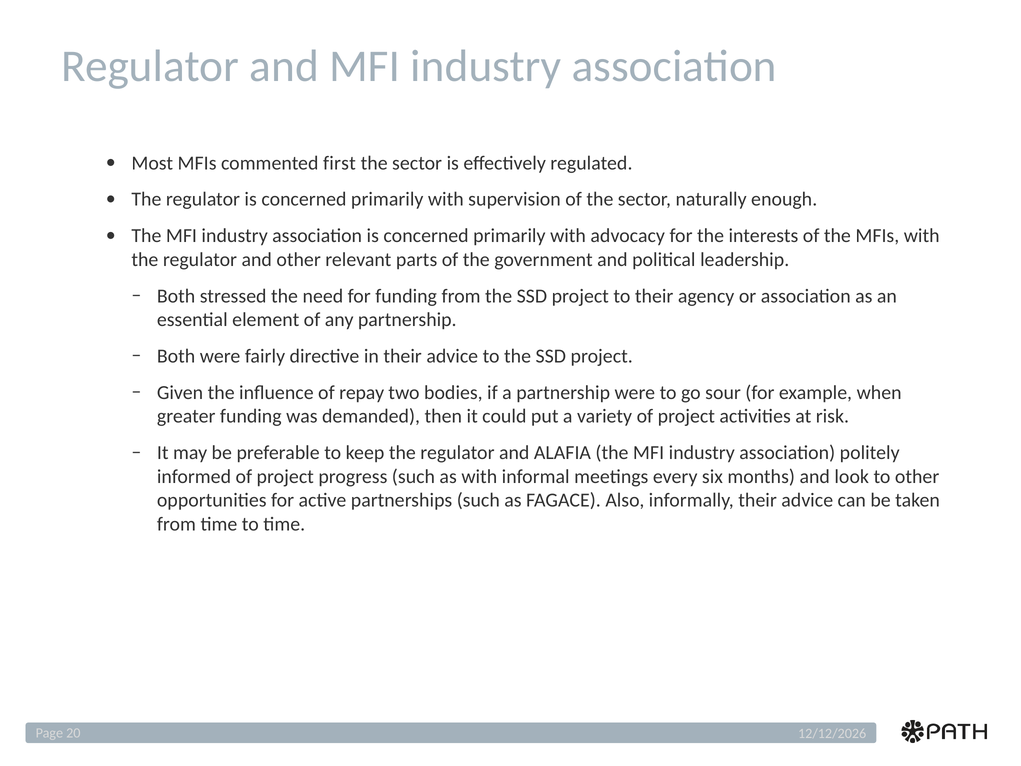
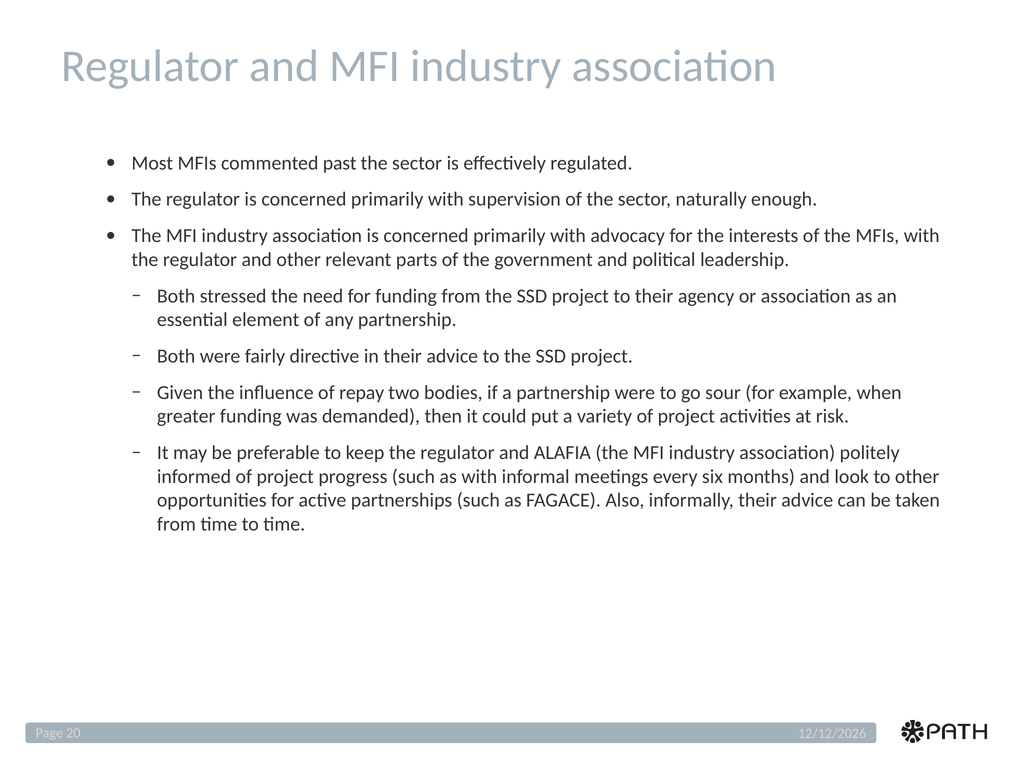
first: first -> past
